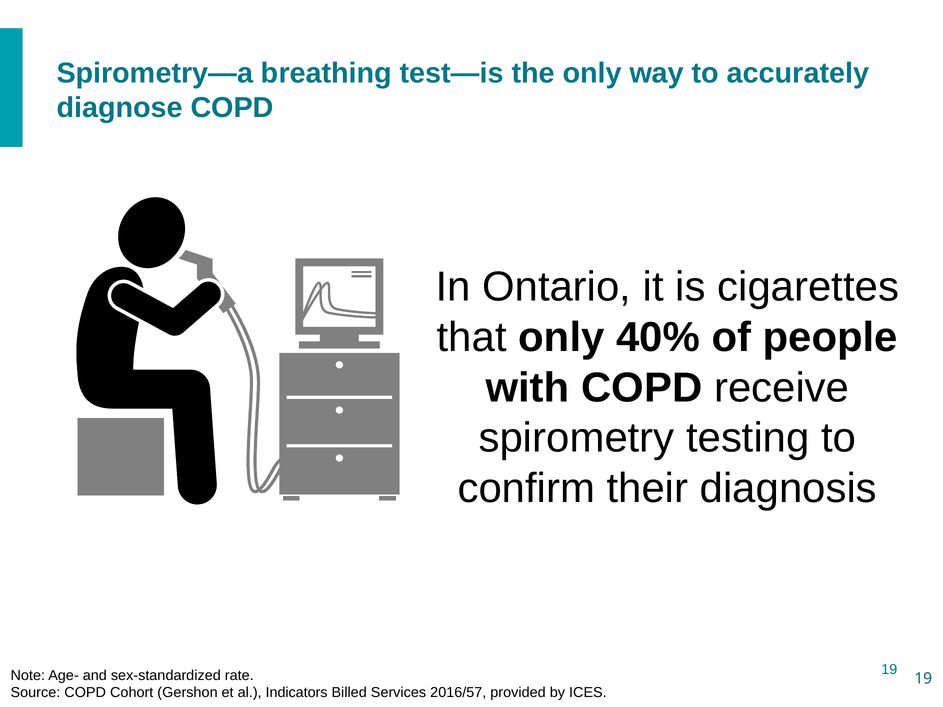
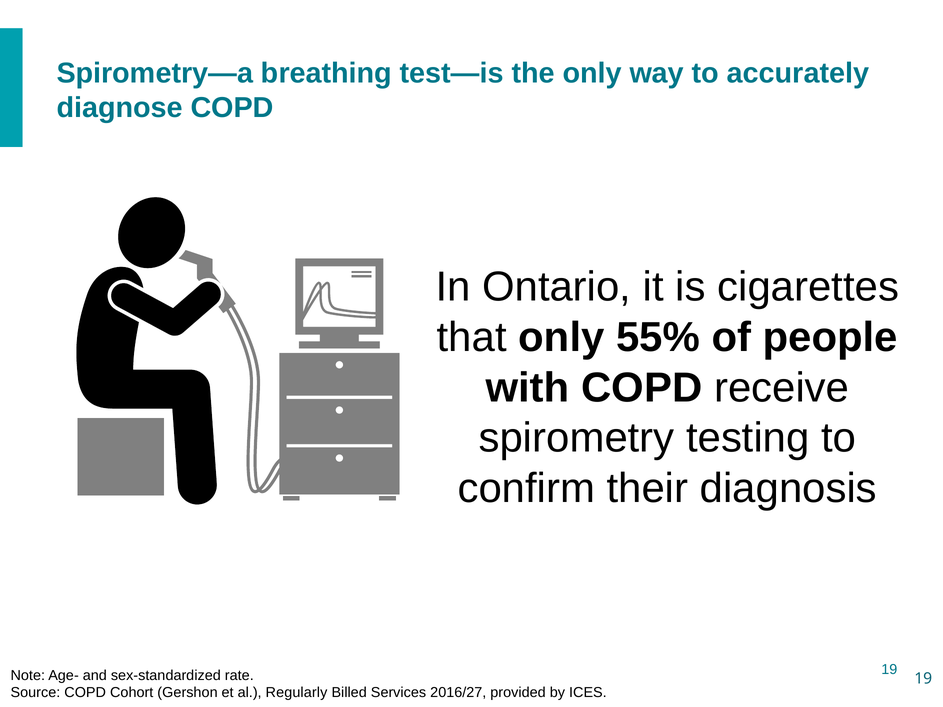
40%: 40% -> 55%
Indicators: Indicators -> Regularly
2016/57: 2016/57 -> 2016/27
